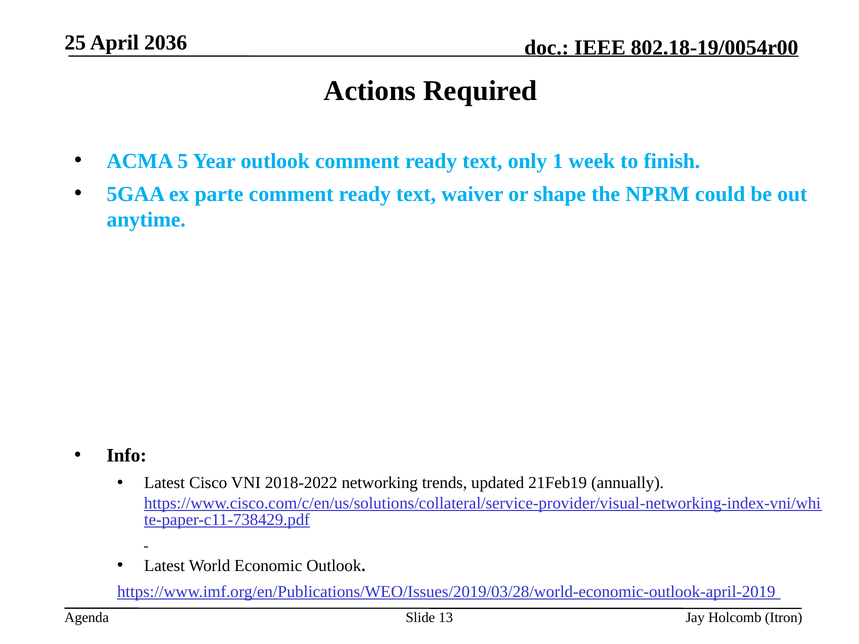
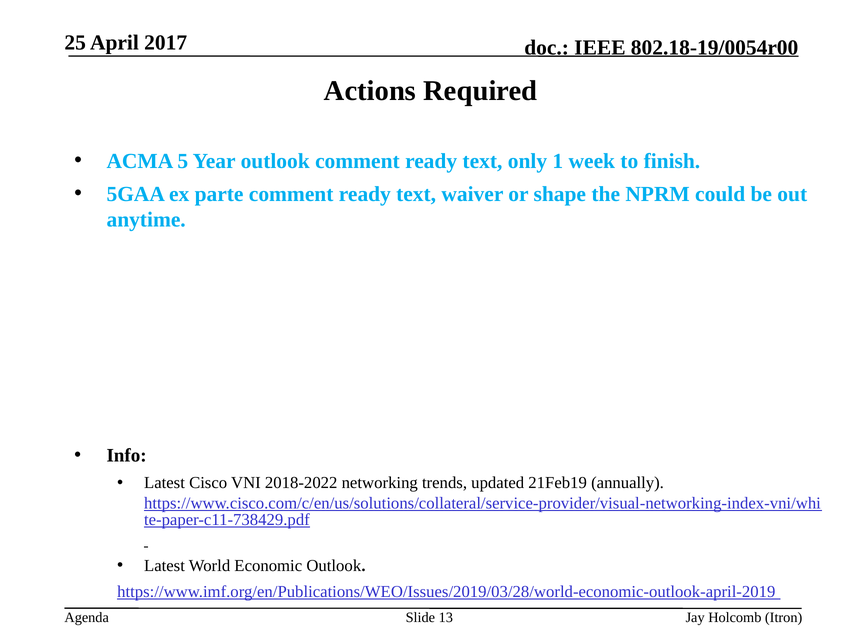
2036: 2036 -> 2017
